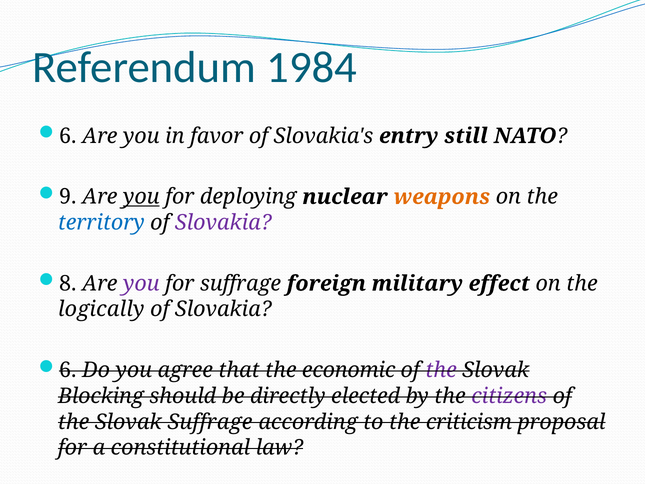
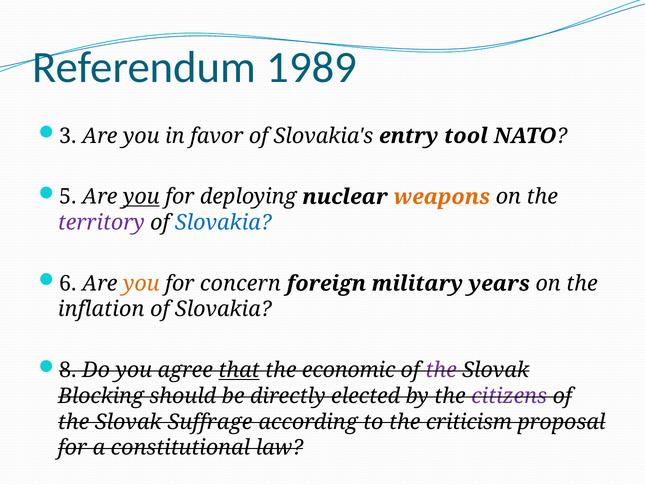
1984: 1984 -> 1989
6 at (68, 136): 6 -> 3
still: still -> tool
9: 9 -> 5
territory colour: blue -> purple
Slovakia at (223, 223) colour: purple -> blue
8: 8 -> 6
you at (141, 283) colour: purple -> orange
for suffrage: suffrage -> concern
effect: effect -> years
logically: logically -> inflation
6 at (68, 370): 6 -> 8
that underline: none -> present
